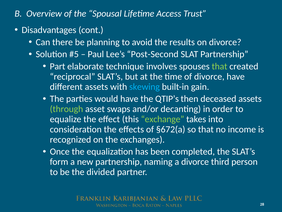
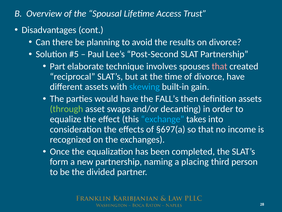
that at (220, 66) colour: light green -> pink
QTIP’s: QTIP’s -> FALL’s
deceased: deceased -> definition
exchange colour: light green -> light blue
§672(a: §672(a -> §697(a
a divorce: divorce -> placing
